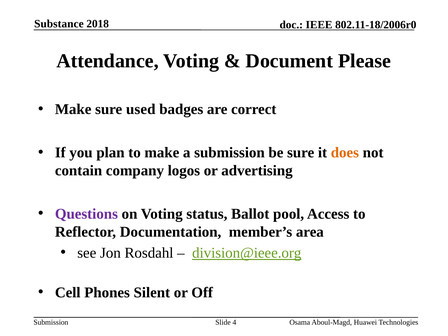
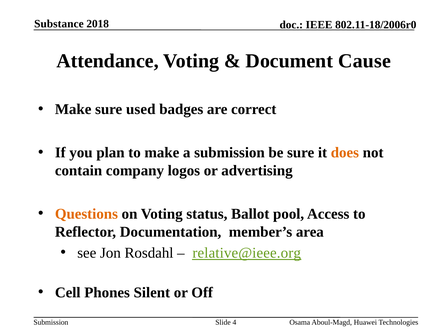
Please: Please -> Cause
Questions colour: purple -> orange
division@ieee.org: division@ieee.org -> relative@ieee.org
